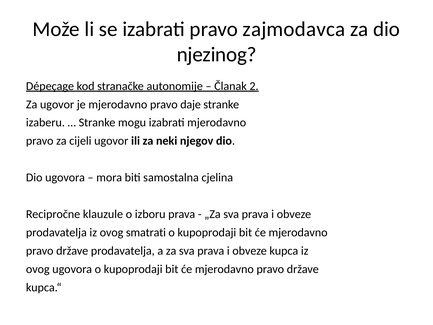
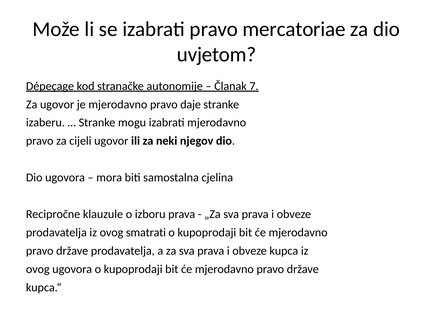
zajmodavca: zajmodavca -> mercatoriae
njezinog: njezinog -> uvjetom
2: 2 -> 7
